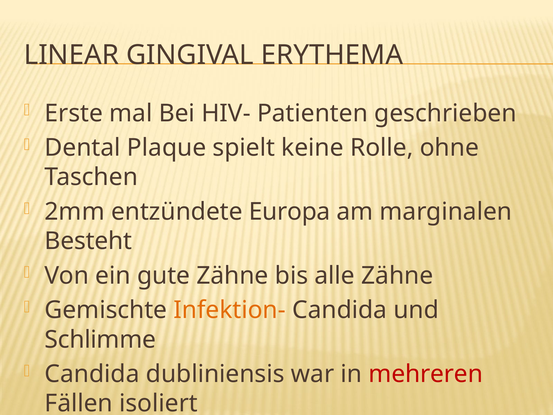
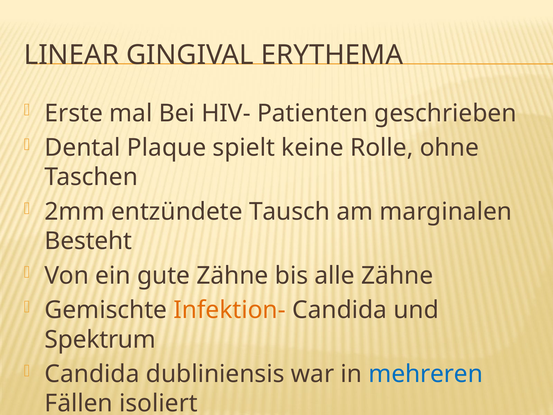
Europa: Europa -> Tausch
Schlimme: Schlimme -> Spektrum
mehreren colour: red -> blue
